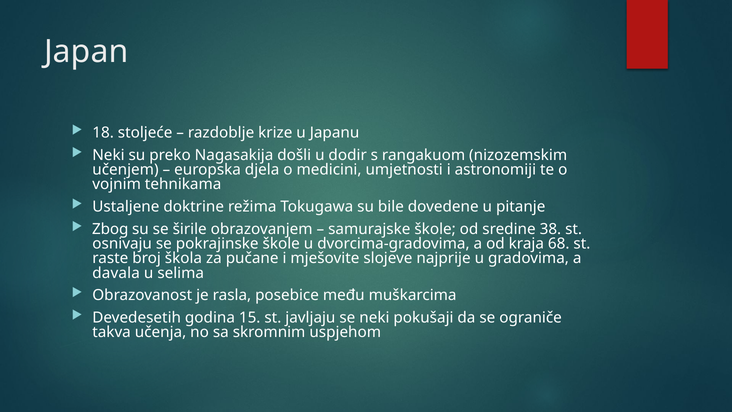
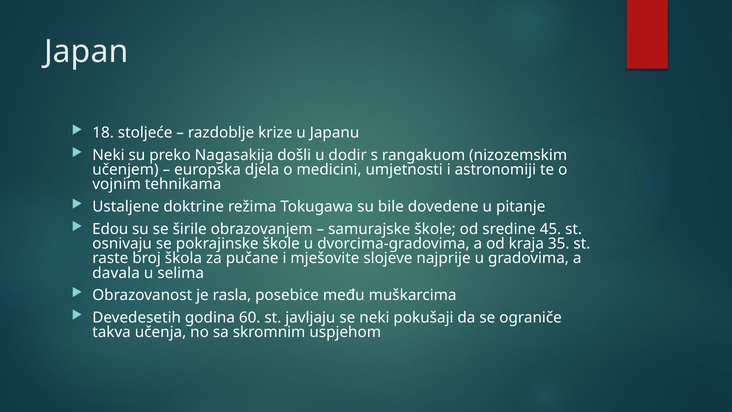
Zbog: Zbog -> Edou
38: 38 -> 45
68: 68 -> 35
15: 15 -> 60
